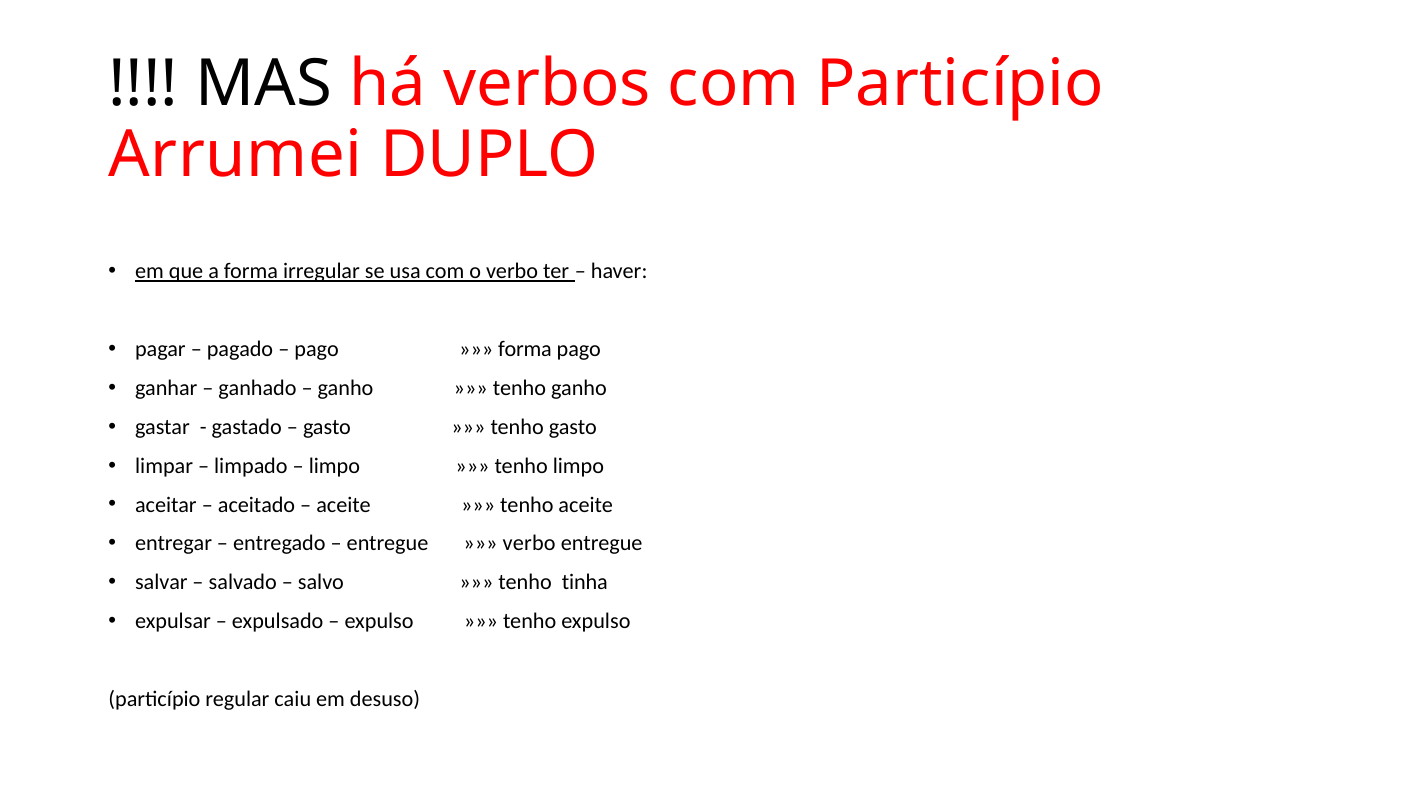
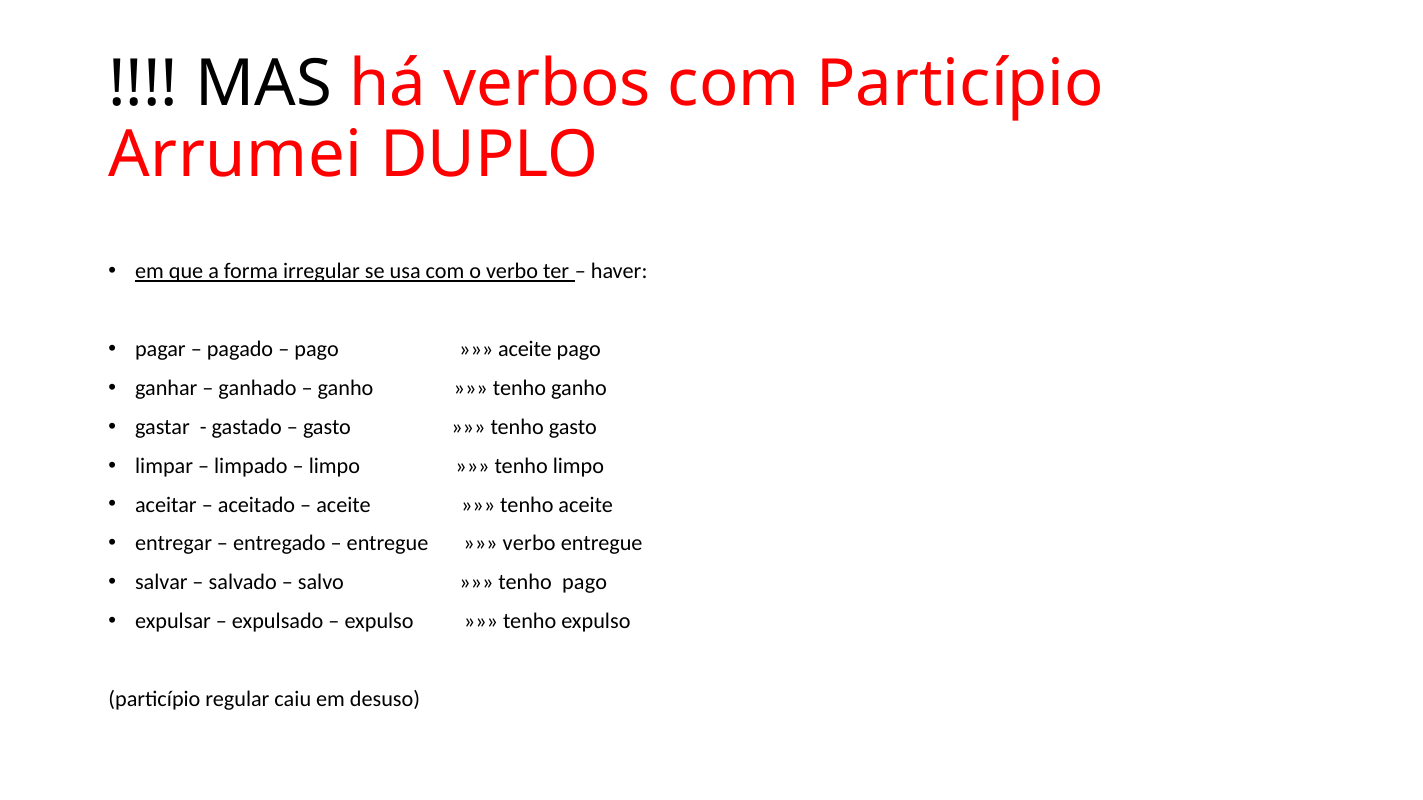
forma at (525, 349): forma -> aceite
tenho tinha: tinha -> pago
